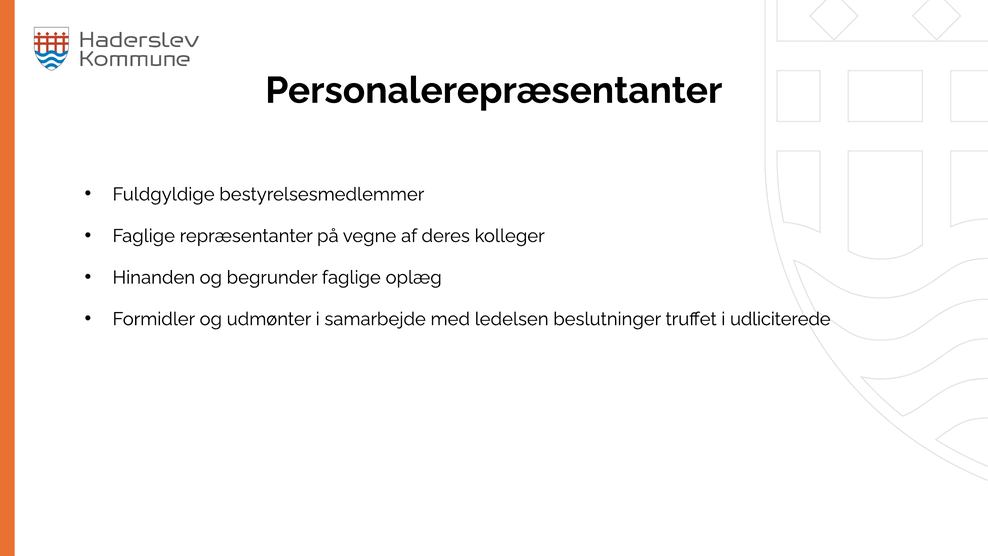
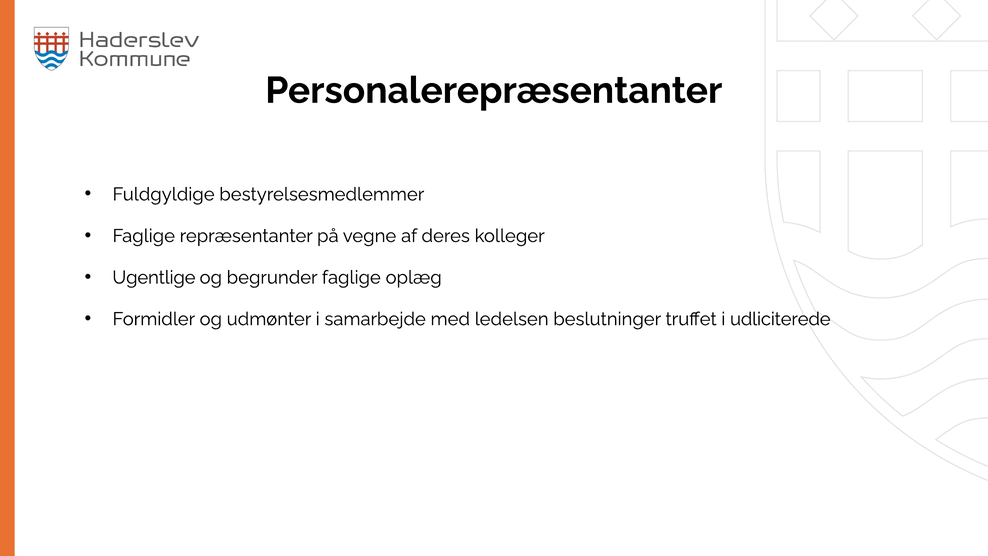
Hinanden: Hinanden -> Ugentlige
